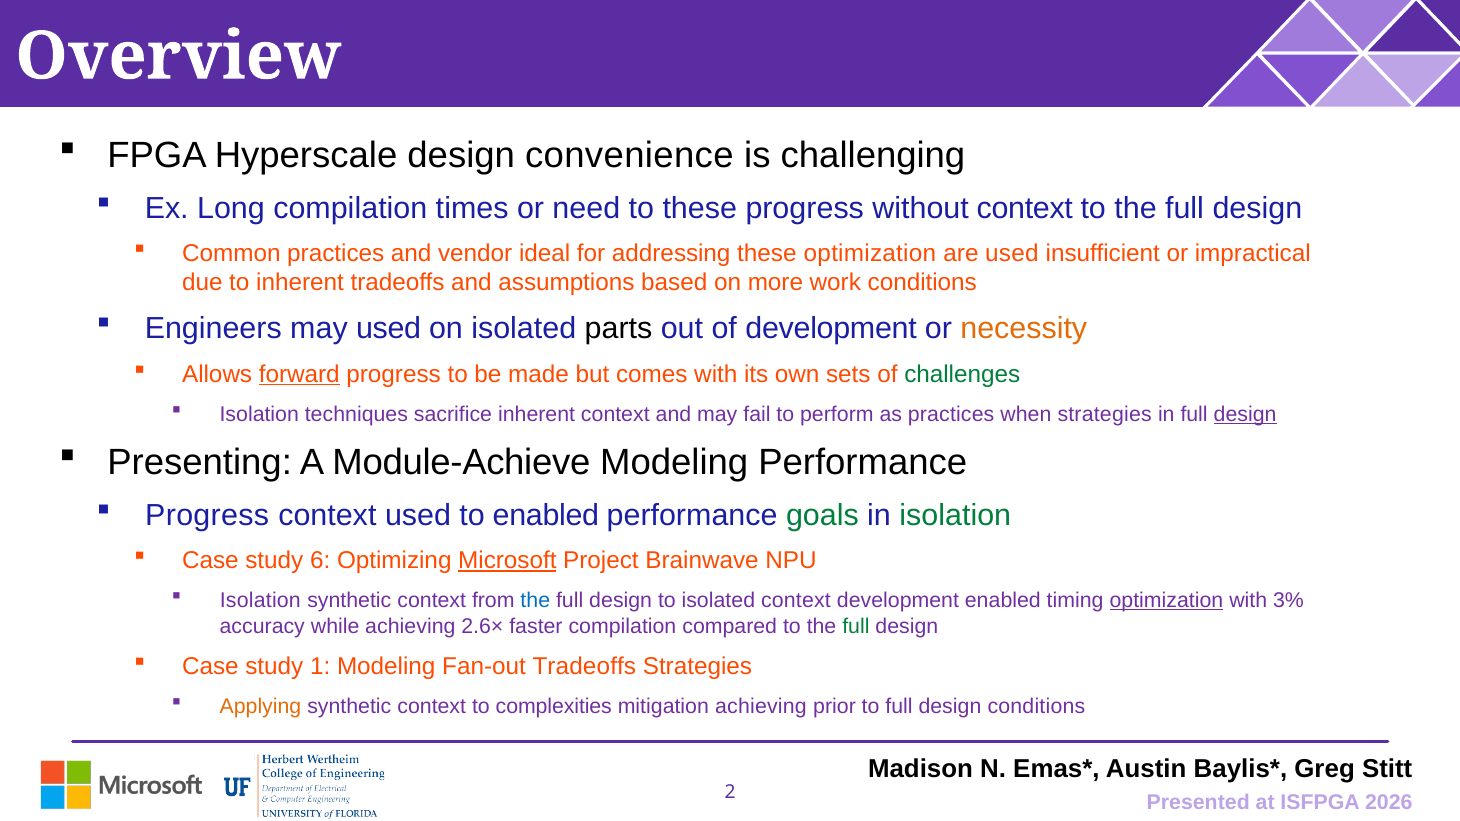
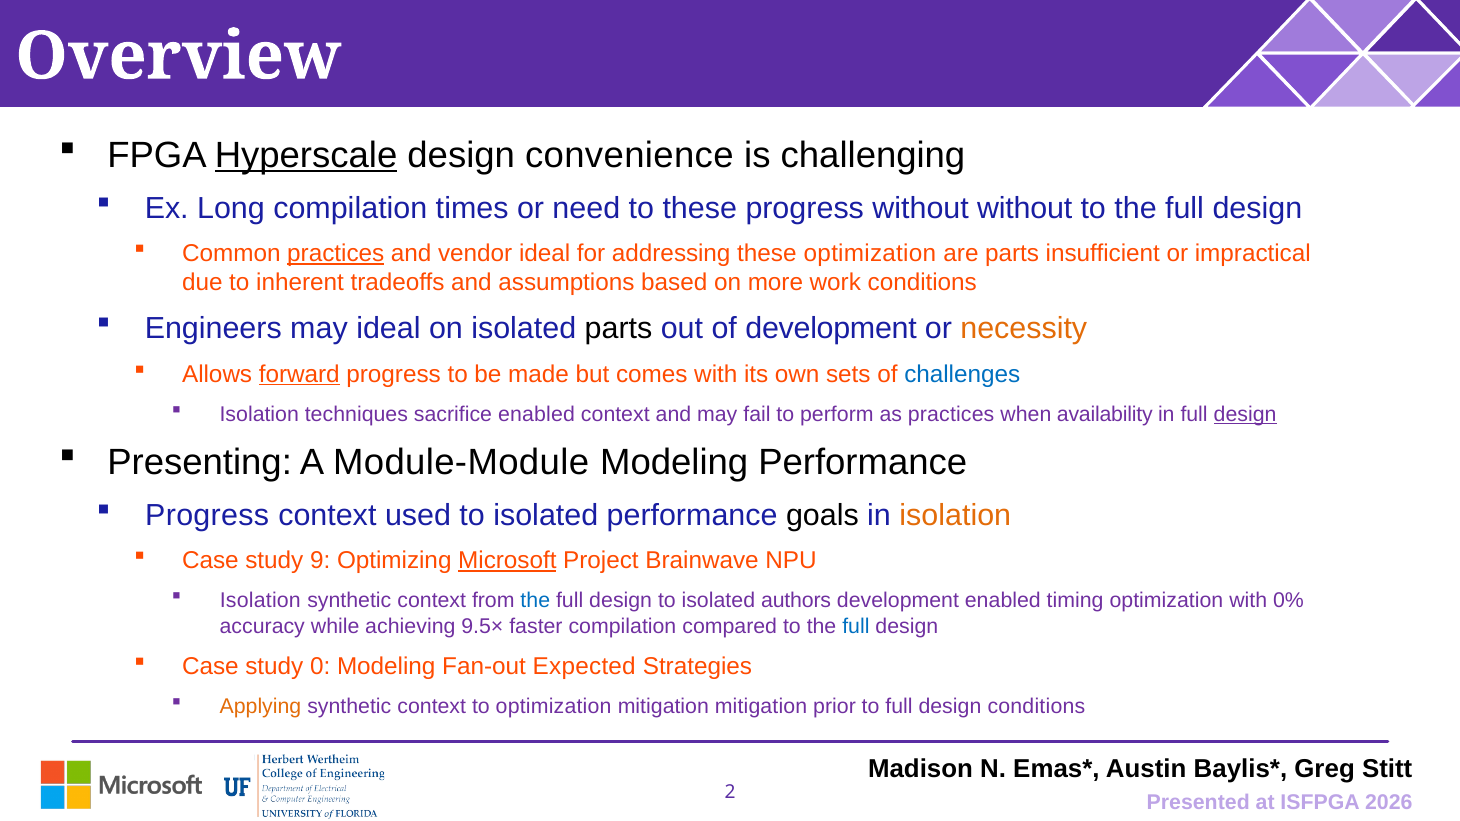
Hyperscale underline: none -> present
without context: context -> without
practices at (336, 254) underline: none -> present
are used: used -> parts
may used: used -> ideal
challenges colour: green -> blue
sacrifice inherent: inherent -> enabled
when strategies: strategies -> availability
Module-Achieve: Module-Achieve -> Module-Module
used to enabled: enabled -> isolated
goals colour: green -> black
isolation at (955, 515) colour: green -> orange
6: 6 -> 9
isolated context: context -> authors
optimization at (1166, 601) underline: present -> none
3%: 3% -> 0%
2.6×: 2.6× -> 9.5×
full at (856, 626) colour: green -> blue
1: 1 -> 0
Fan-out Tradeoffs: Tradeoffs -> Expected
to complexities: complexities -> optimization
mitigation achieving: achieving -> mitigation
